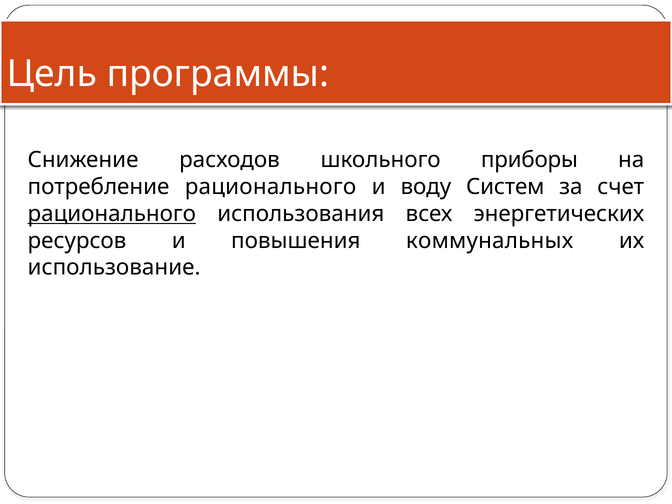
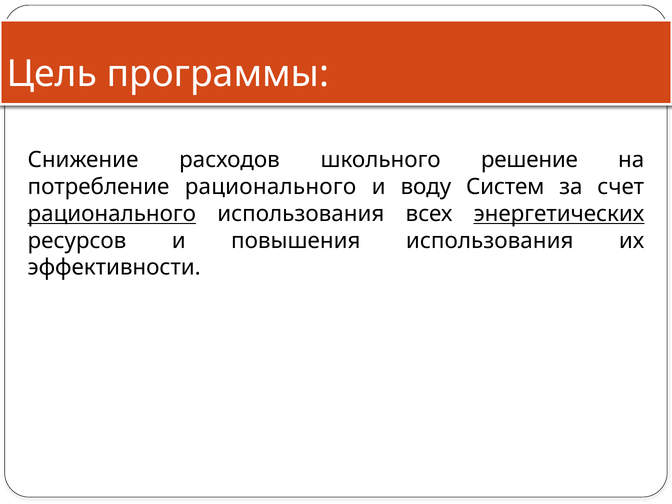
приборы: приборы -> решение
энергетических underline: none -> present
повышения коммунальных: коммунальных -> использования
использование: использование -> эффективности
